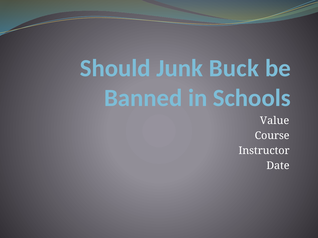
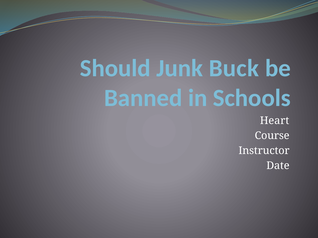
Value: Value -> Heart
